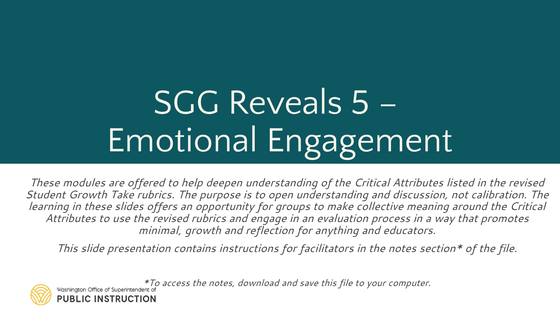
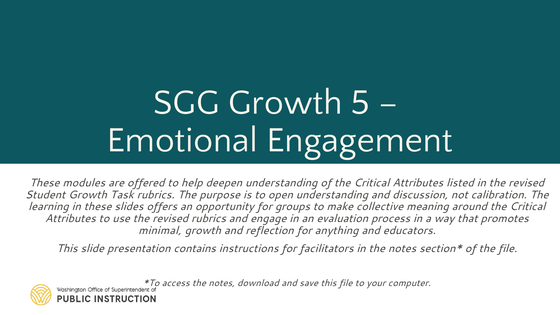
SGG Reveals: Reveals -> Growth
Take: Take -> Task
